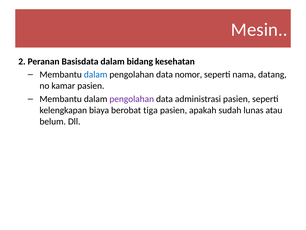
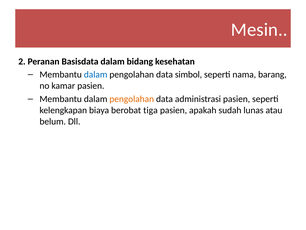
nomor: nomor -> simbol
datang: datang -> barang
pengolahan at (132, 99) colour: purple -> orange
